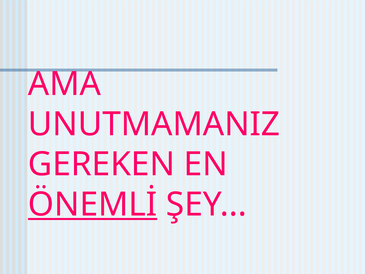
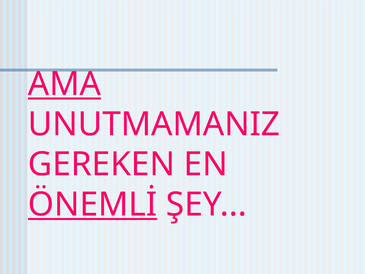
AMA underline: none -> present
